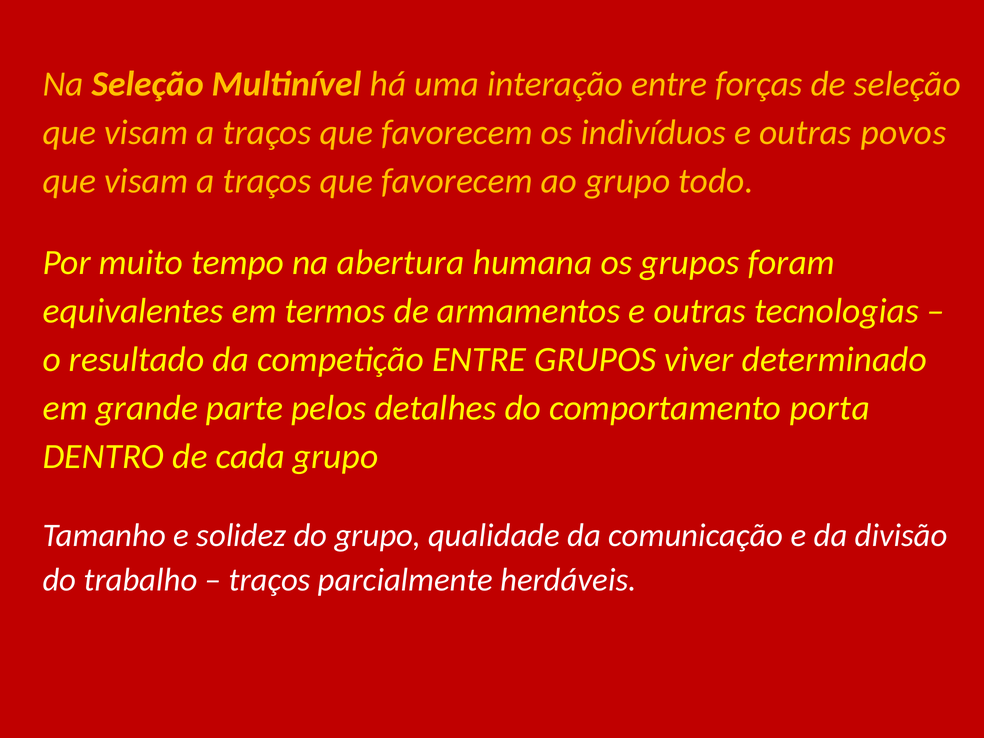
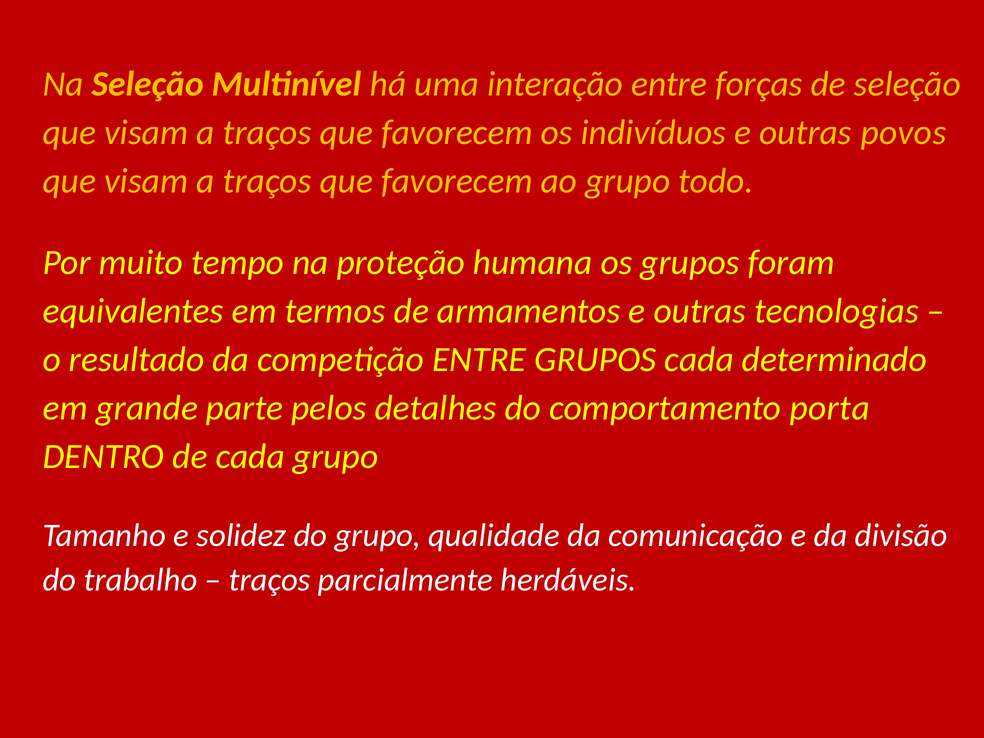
abertura: abertura -> proteção
GRUPOS viver: viver -> cada
